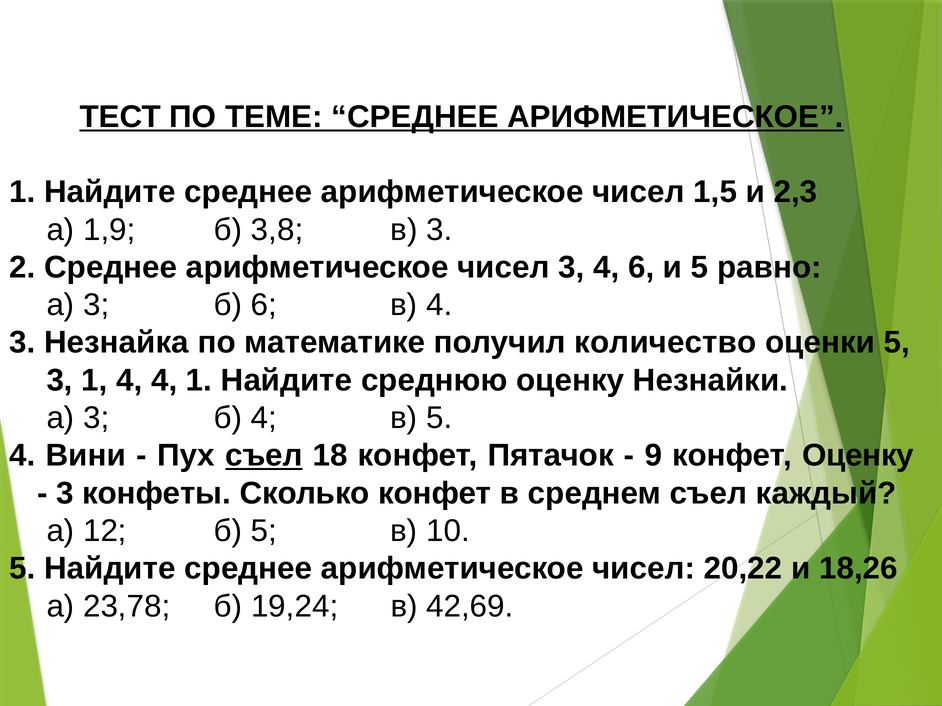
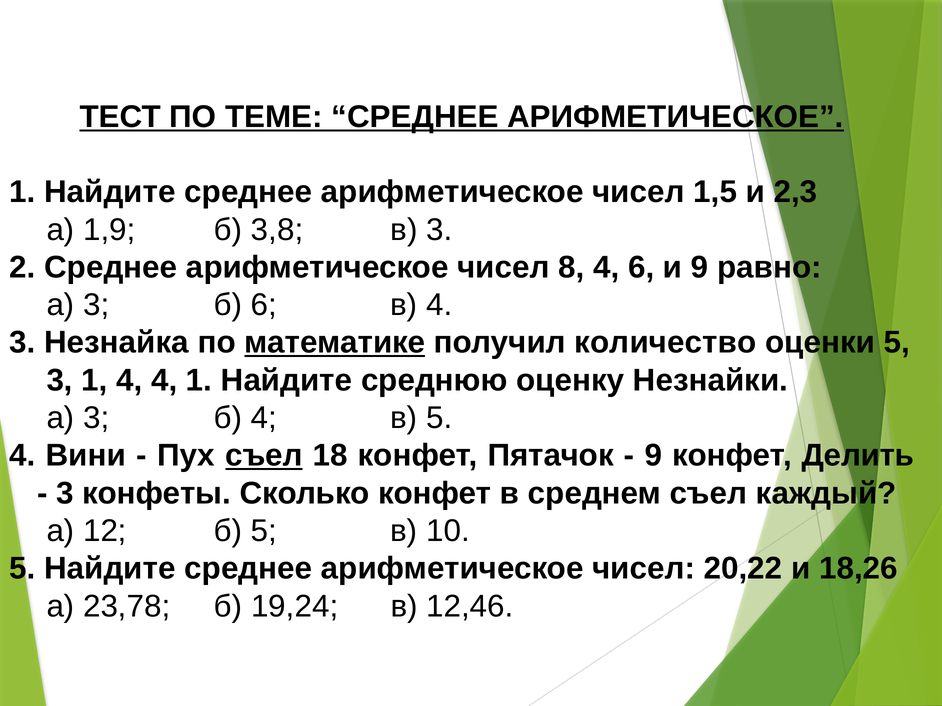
чисел 3: 3 -> 8
и 5: 5 -> 9
математике underline: none -> present
конфет Оценку: Оценку -> Делить
42,69: 42,69 -> 12,46
